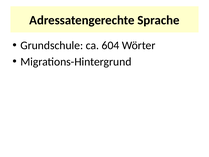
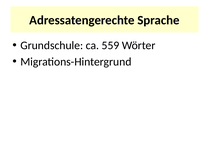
604: 604 -> 559
